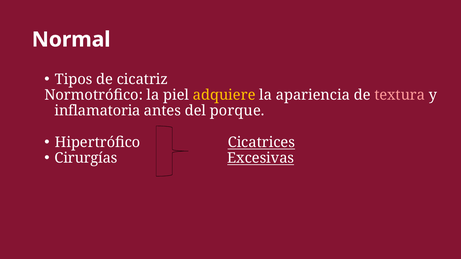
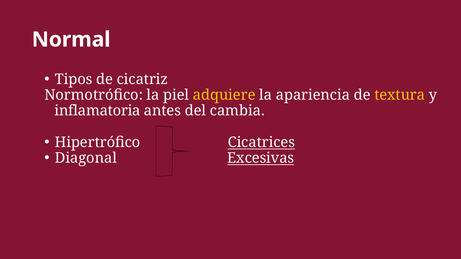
textura colour: pink -> yellow
porque: porque -> cambia
Cirurgías: Cirurgías -> Diagonal
